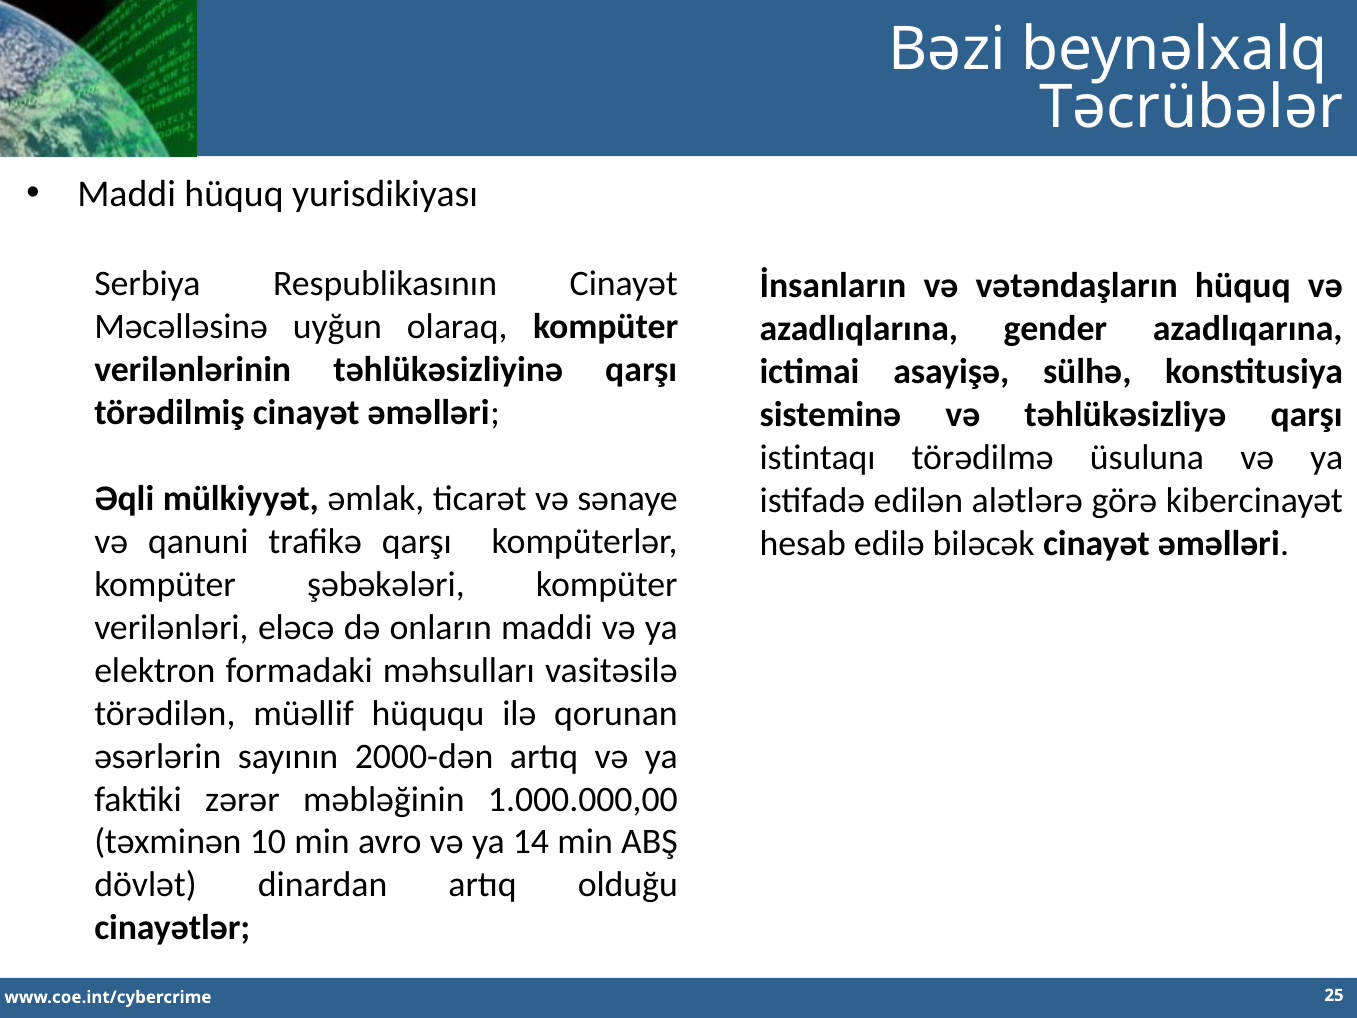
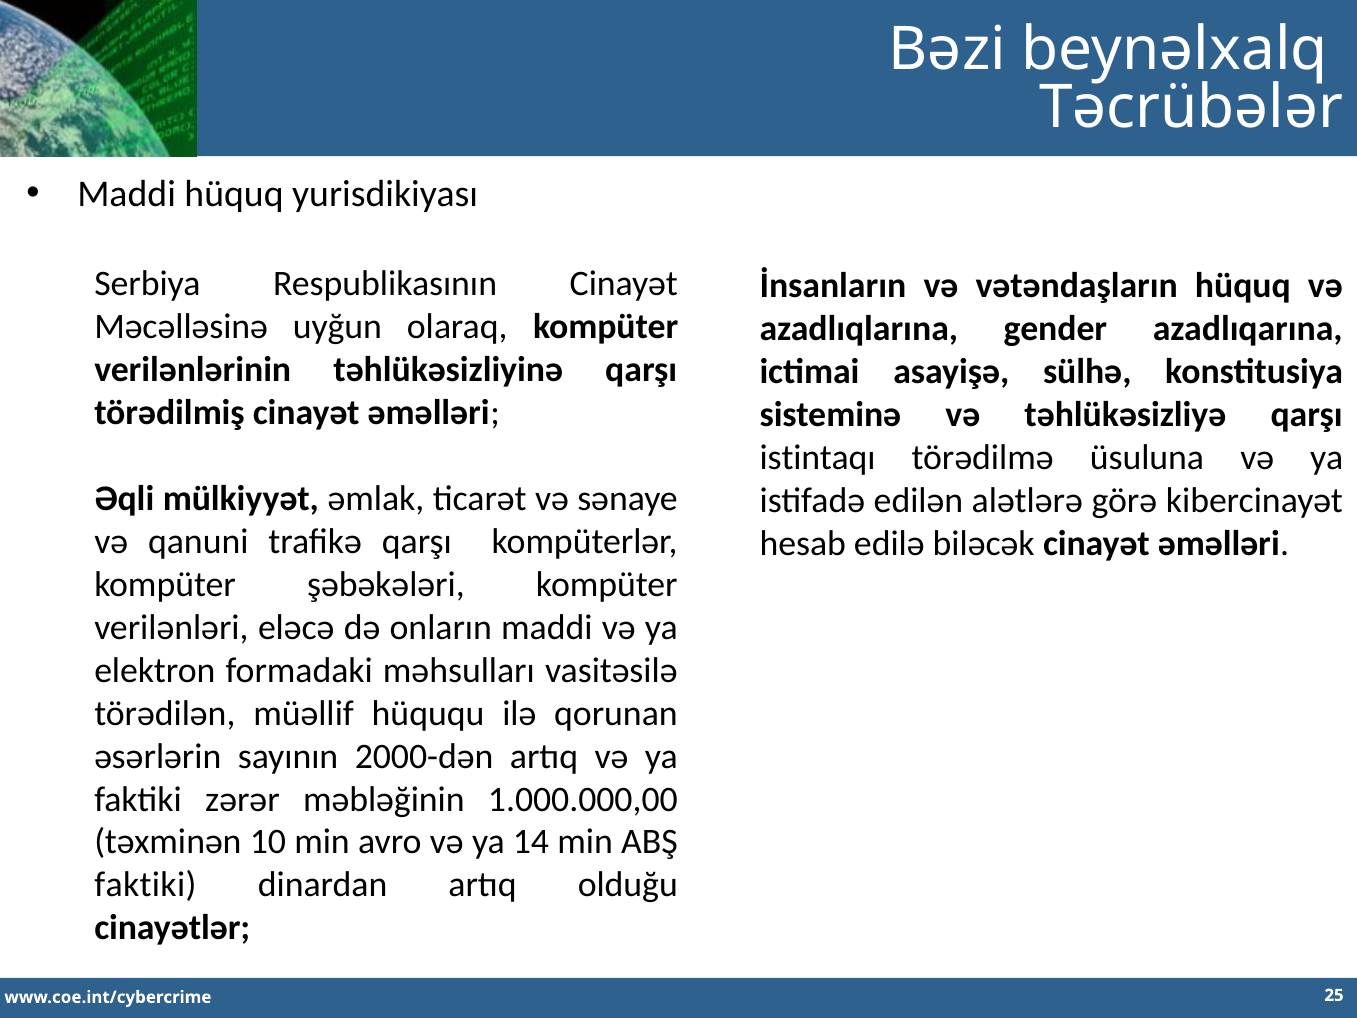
dövlət at (146, 885): dövlət -> faktiki
